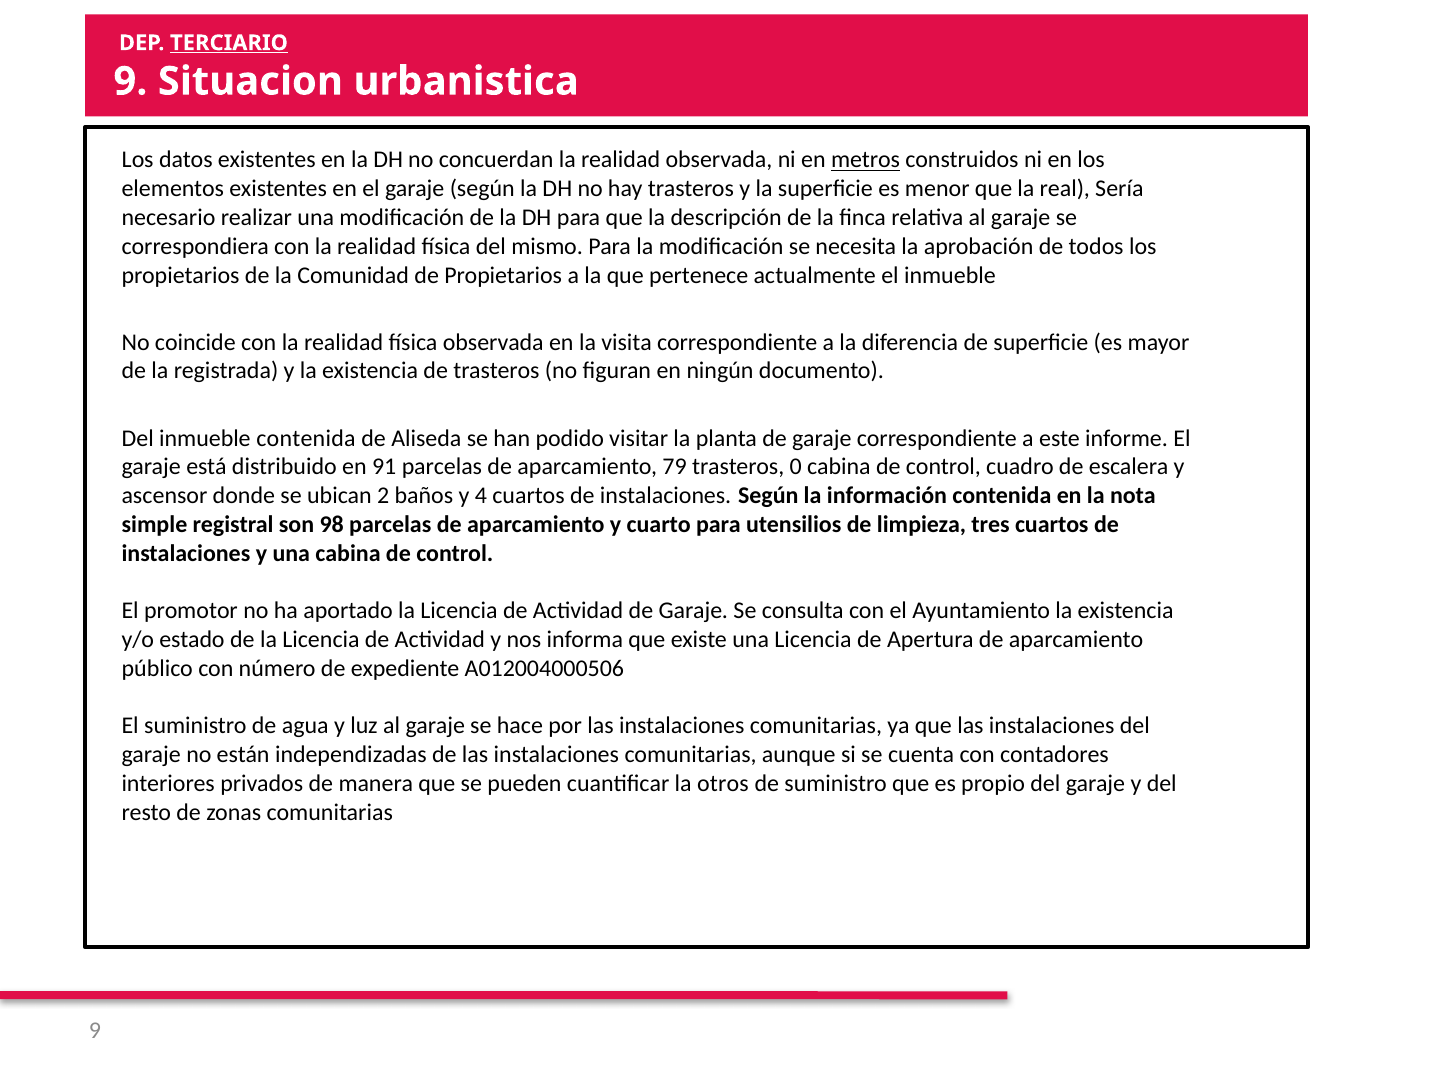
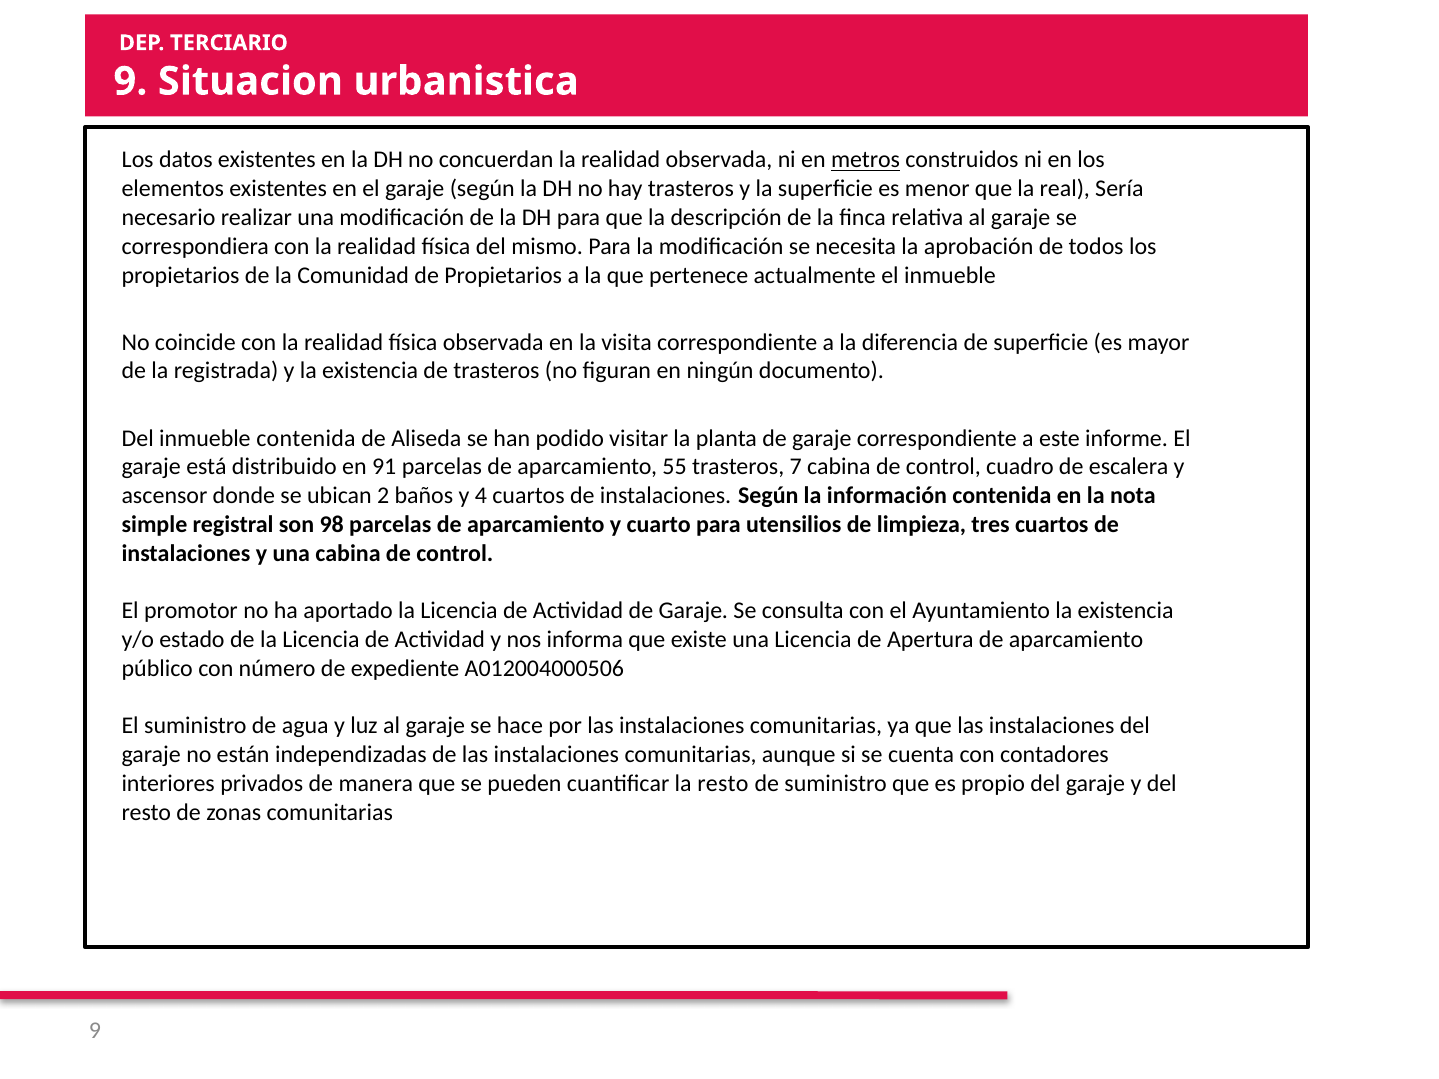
TERCIARIO underline: present -> none
79: 79 -> 55
0: 0 -> 7
la otros: otros -> resto
